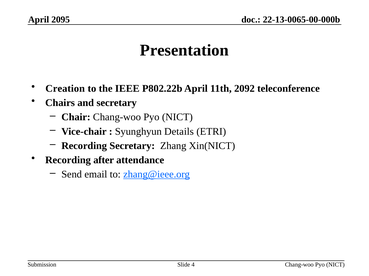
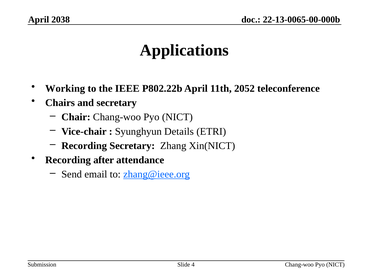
2095: 2095 -> 2038
Presentation: Presentation -> Applications
Creation: Creation -> Working
2092: 2092 -> 2052
